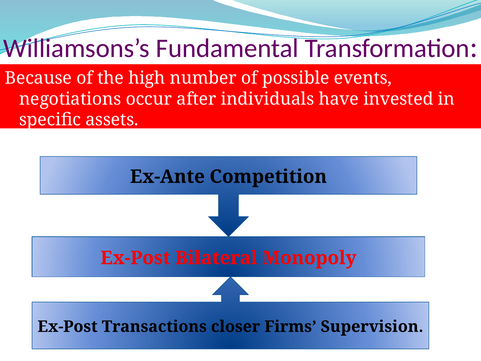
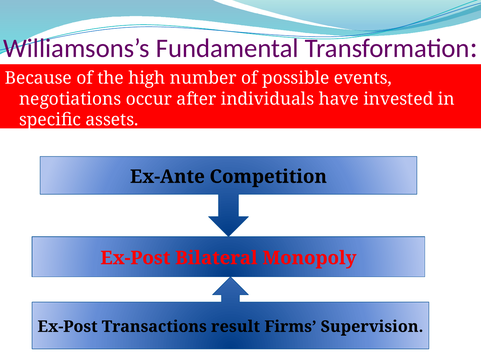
closer: closer -> result
